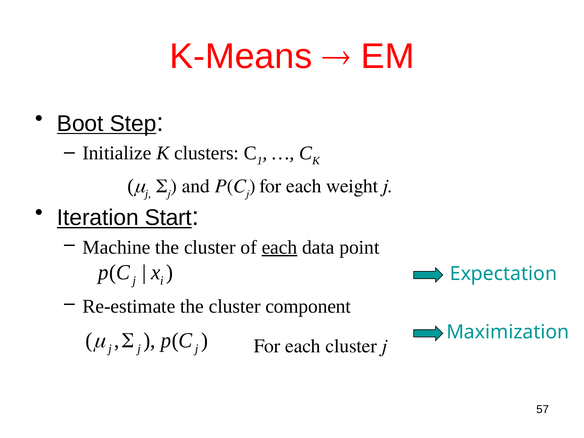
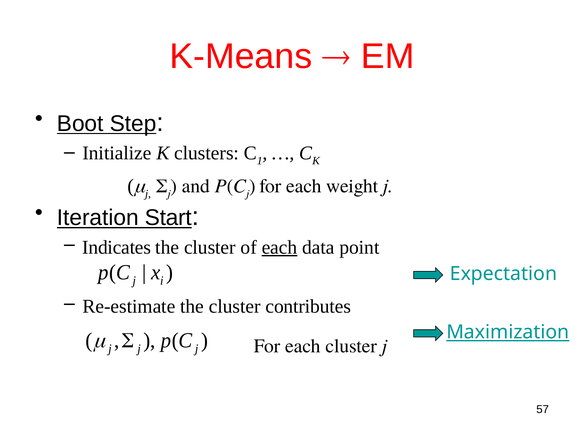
Machine: Machine -> Indicates
component: component -> contributes
Maximization underline: none -> present
